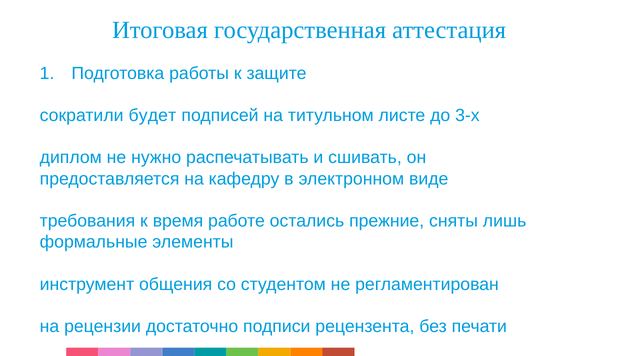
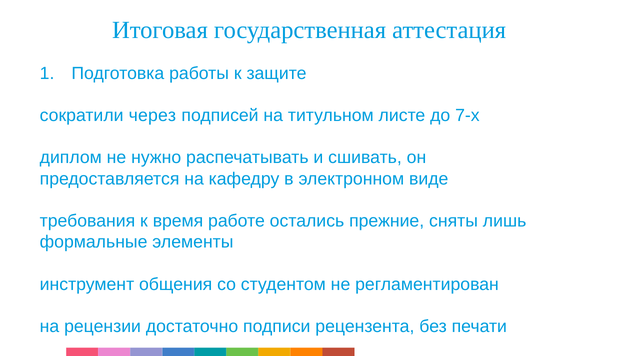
будет: будет -> через
3-х: 3-х -> 7-х
